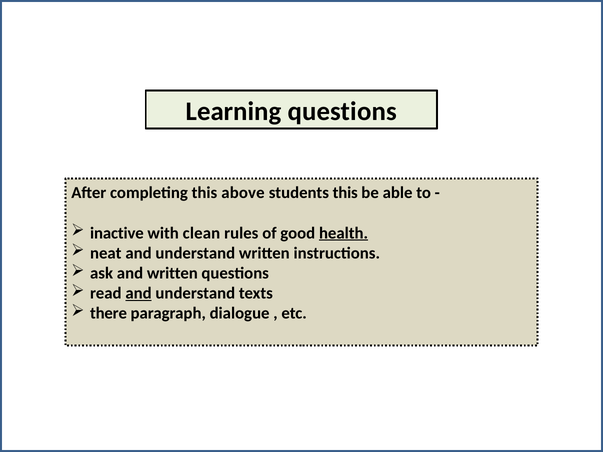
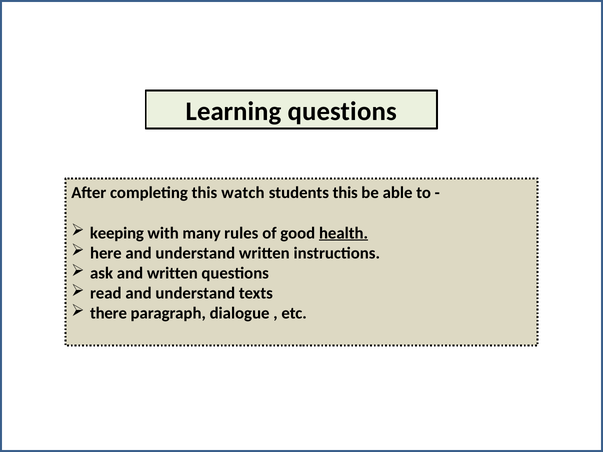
above: above -> watch
inactive: inactive -> keeping
clean: clean -> many
neat: neat -> here
and at (139, 293) underline: present -> none
